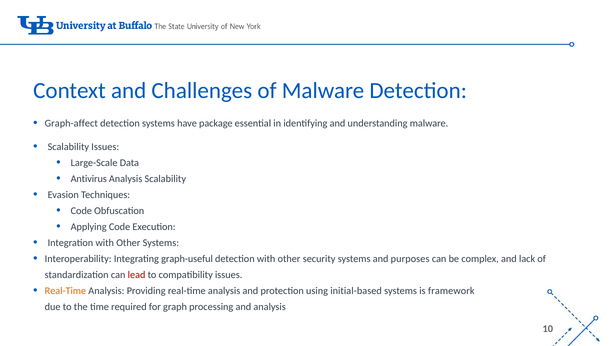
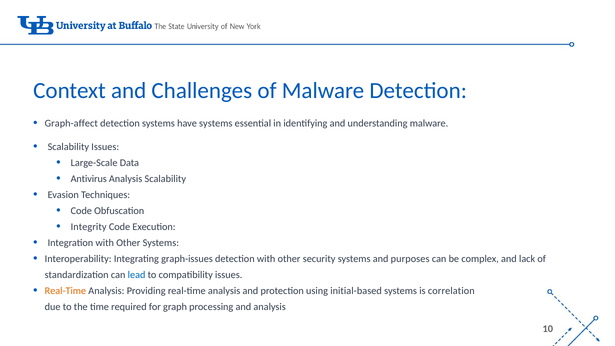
have package: package -> systems
Applying: Applying -> Integrity
graph-useful: graph-useful -> graph-issues
lead colour: red -> blue
framework: framework -> correlation
